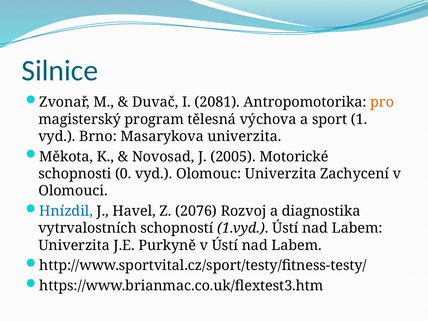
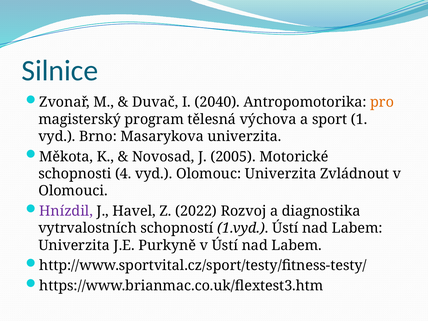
2081: 2081 -> 2040
0: 0 -> 4
Zachycení: Zachycení -> Zvládnout
Hnízdil colour: blue -> purple
2076: 2076 -> 2022
